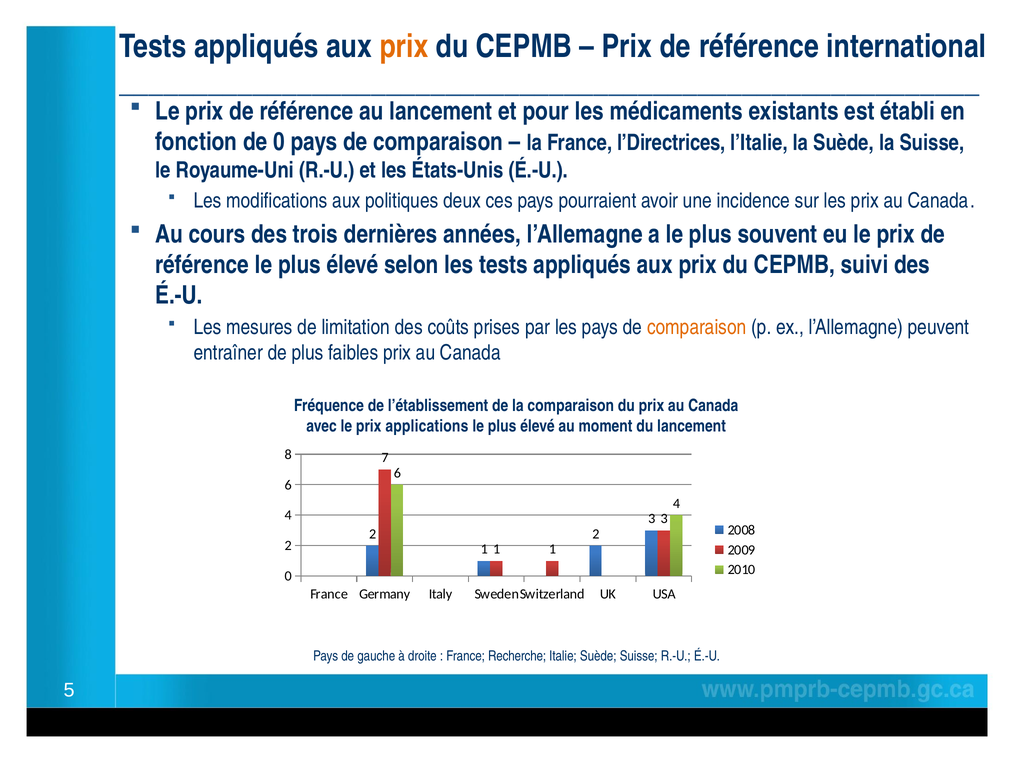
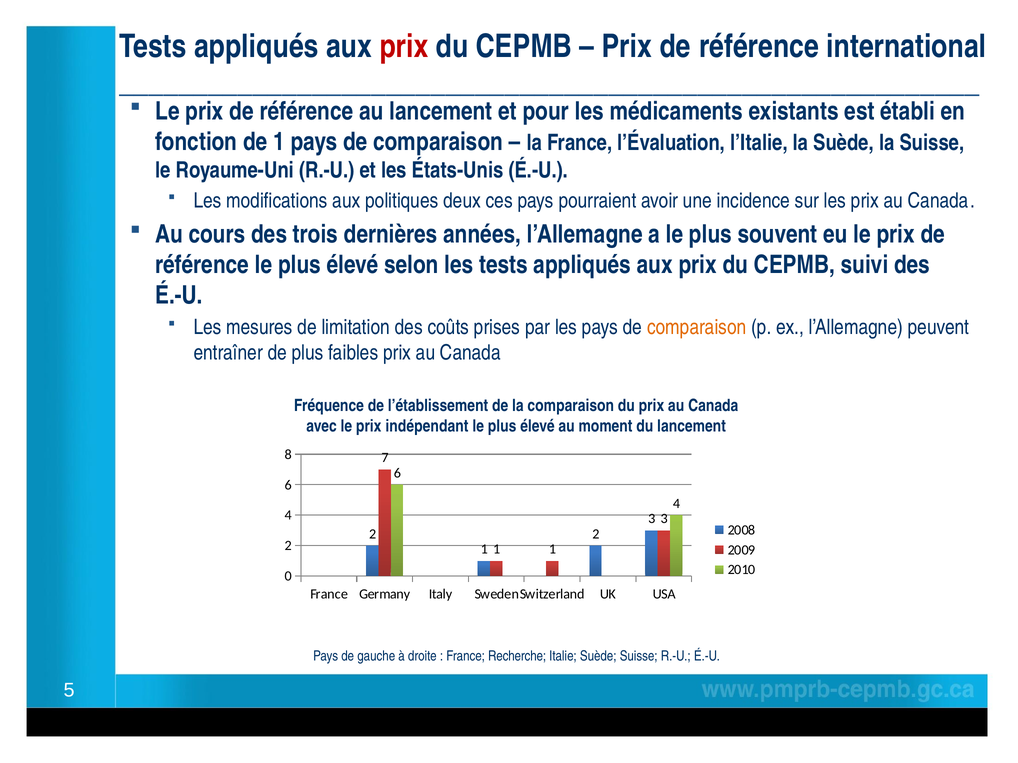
prix at (404, 46) colour: orange -> red
de 0: 0 -> 1
l’Directrices: l’Directrices -> l’Évaluation
applications: applications -> indépendant
